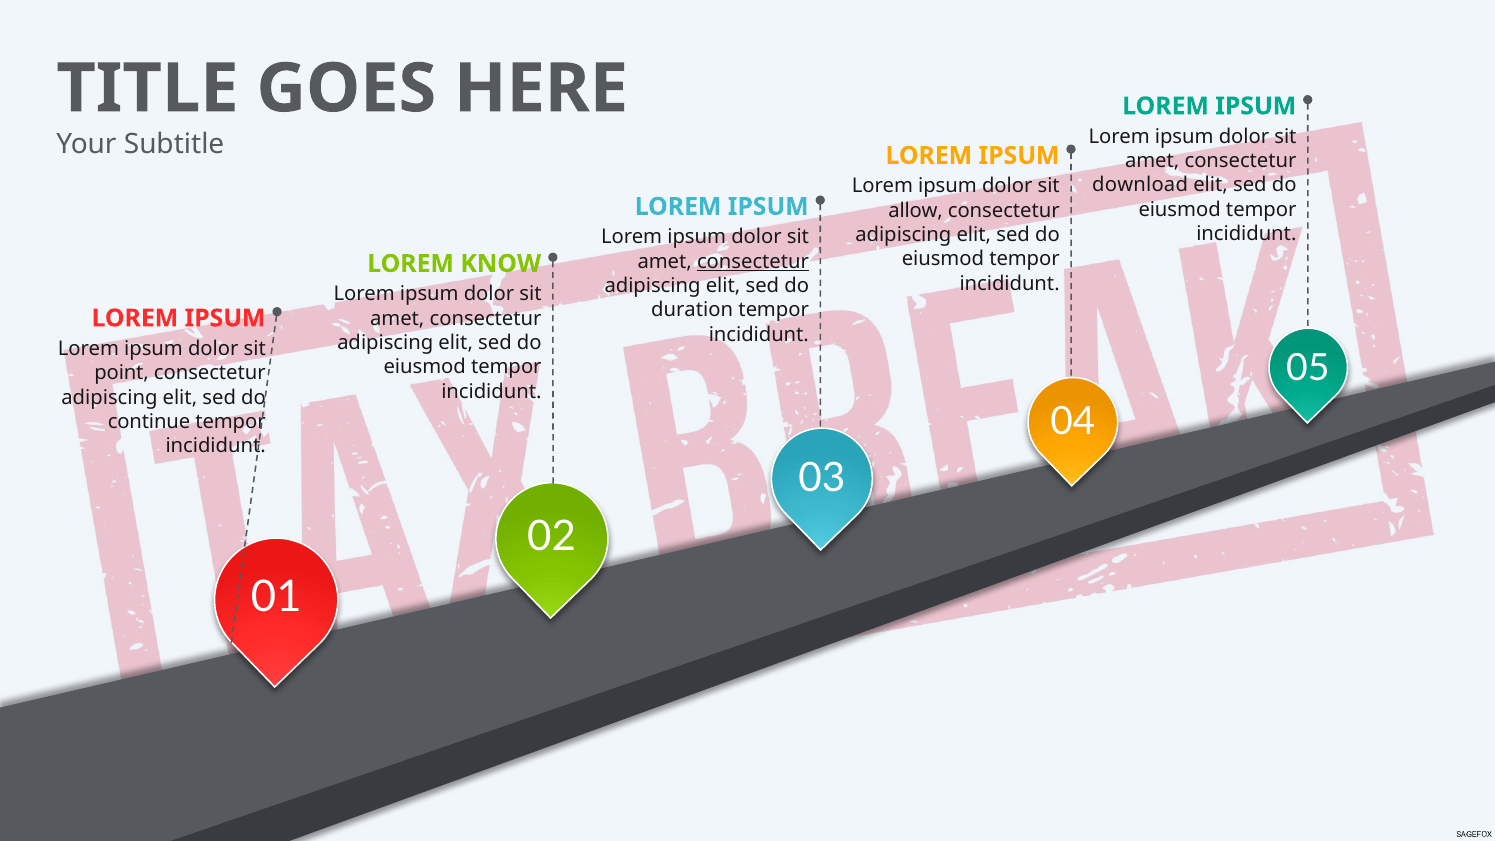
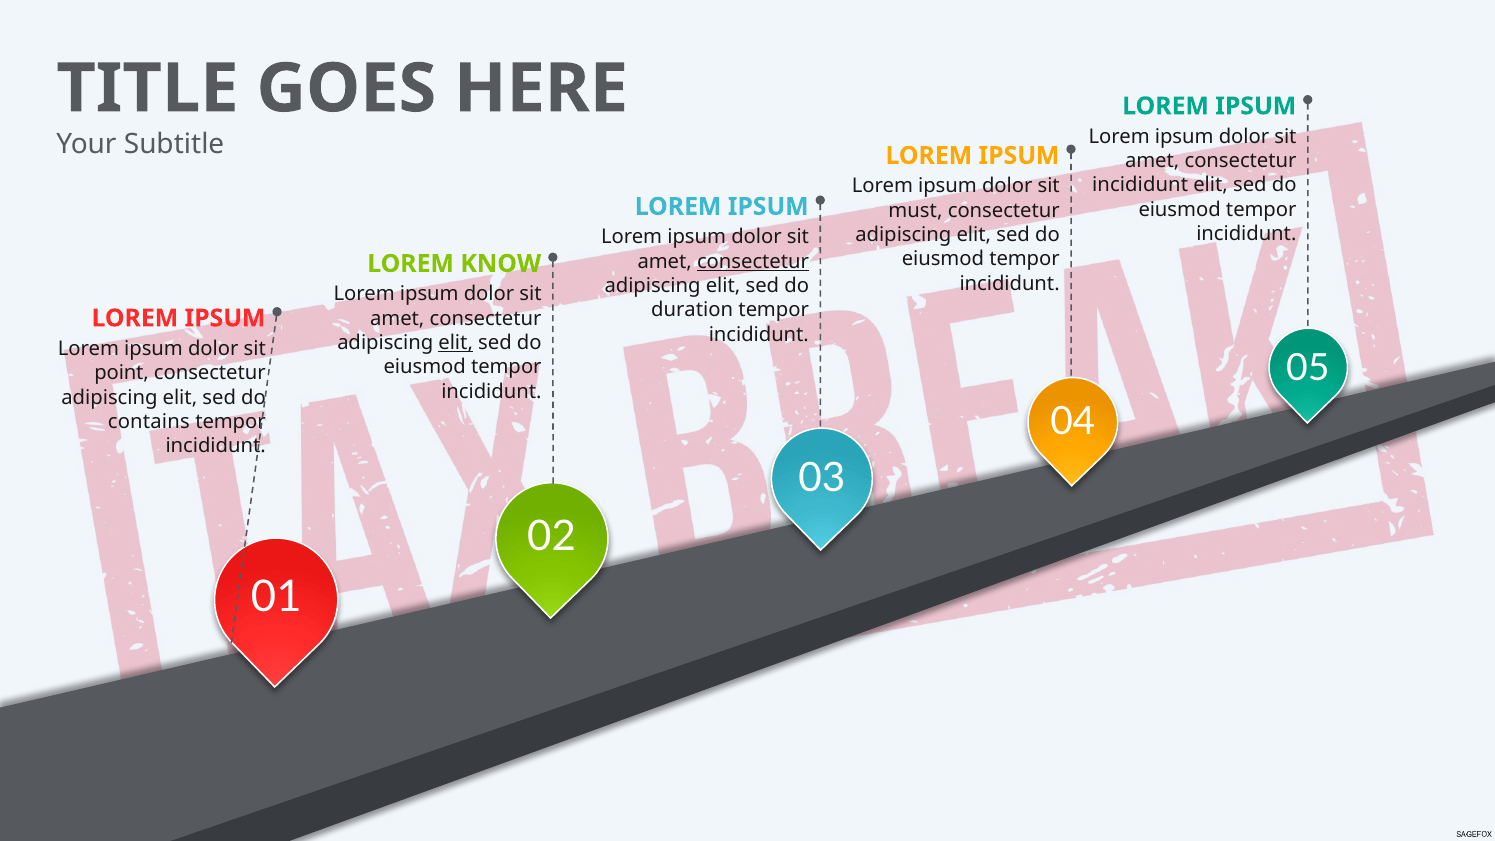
download at (1140, 185): download -> incididunt
allow: allow -> must
elit at (456, 343) underline: none -> present
continue: continue -> contains
